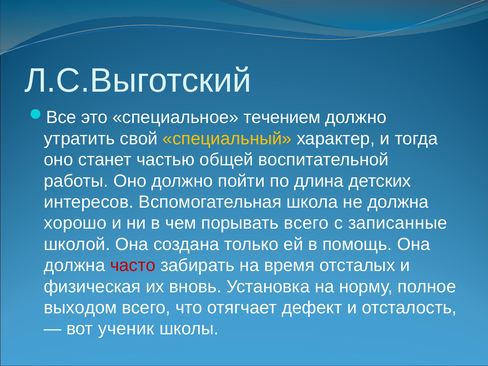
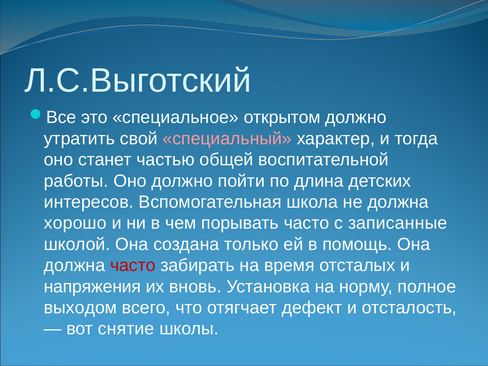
течением: течением -> открытом
специальный colour: yellow -> pink
порывать всего: всего -> часто
физическая: физическая -> напряжения
ученик: ученик -> снятие
